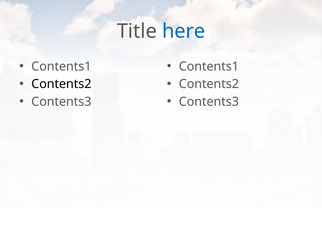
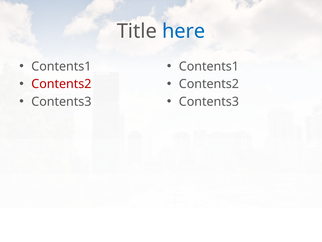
Contents2 at (61, 84) colour: black -> red
